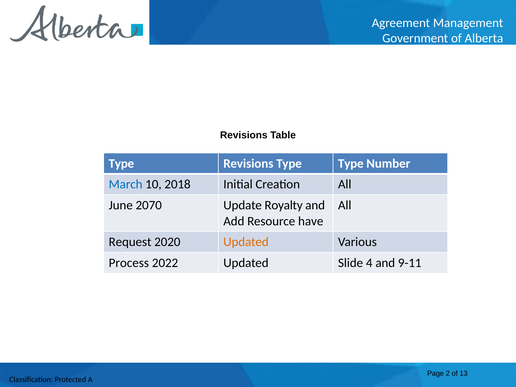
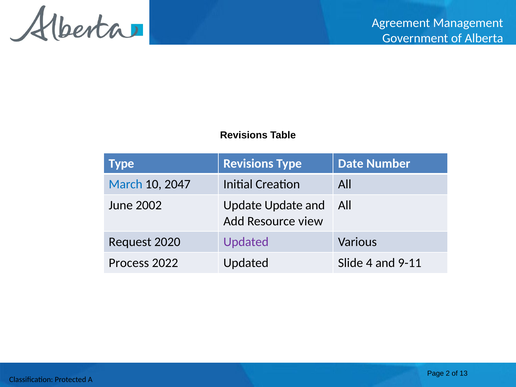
Type Type: Type -> Date
2018: 2018 -> 2047
2070: 2070 -> 2002
Update Royalty: Royalty -> Update
have: have -> view
Updated at (246, 242) colour: orange -> purple
